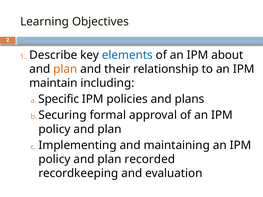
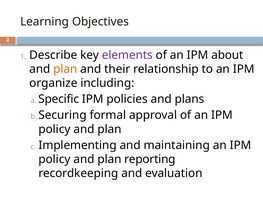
elements colour: blue -> purple
maintain: maintain -> organize
recorded: recorded -> reporting
